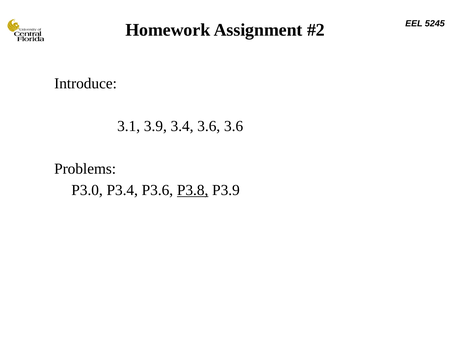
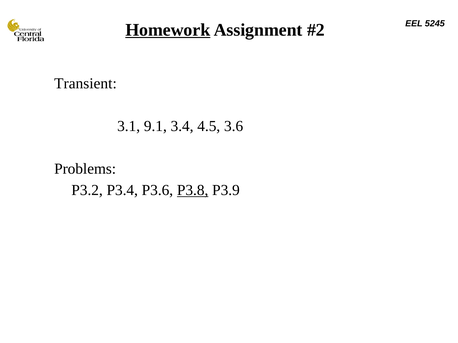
Homework underline: none -> present
Introduce: Introduce -> Transient
3.9: 3.9 -> 9.1
3.4 3.6: 3.6 -> 4.5
P3.0: P3.0 -> P3.2
